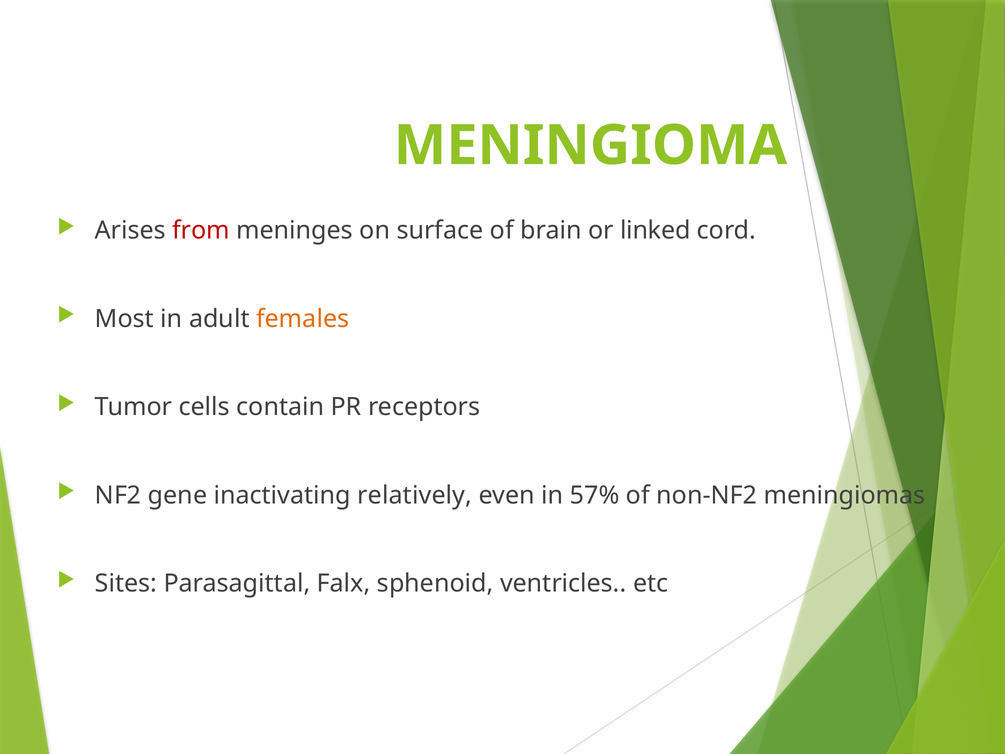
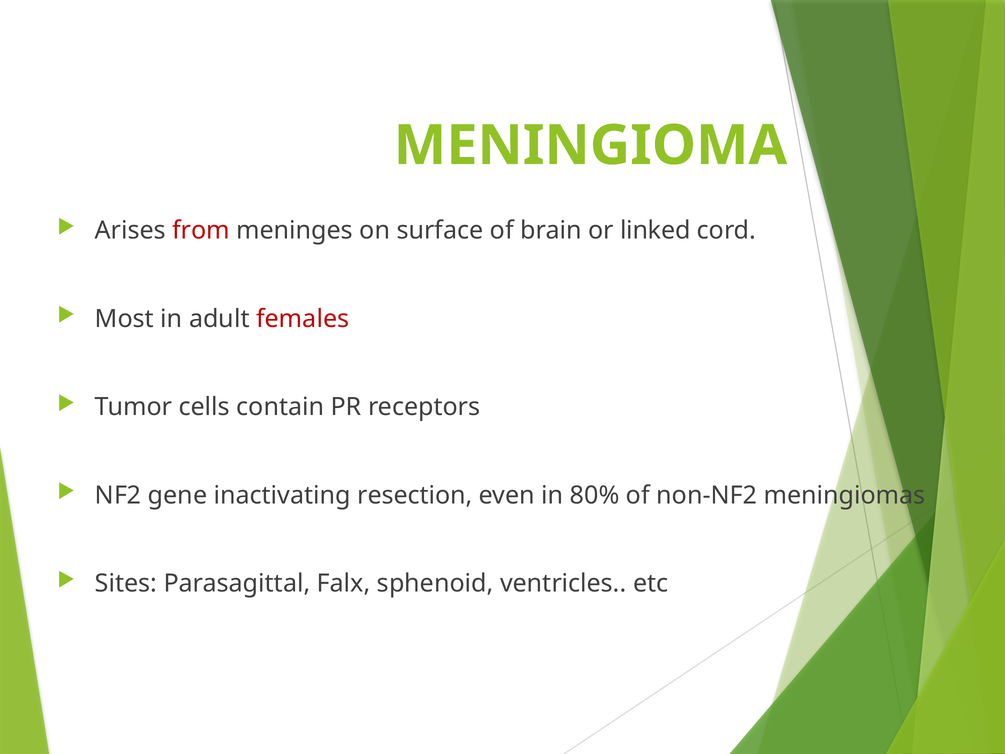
females colour: orange -> red
relatively: relatively -> resection
57%: 57% -> 80%
